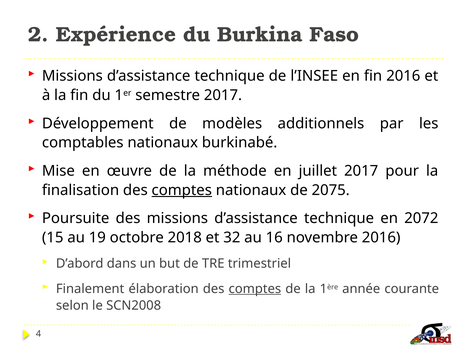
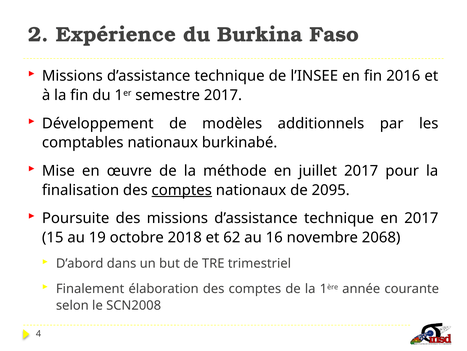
2075: 2075 -> 2095
en 2072: 2072 -> 2017
32: 32 -> 62
novembre 2016: 2016 -> 2068
comptes at (255, 288) underline: present -> none
